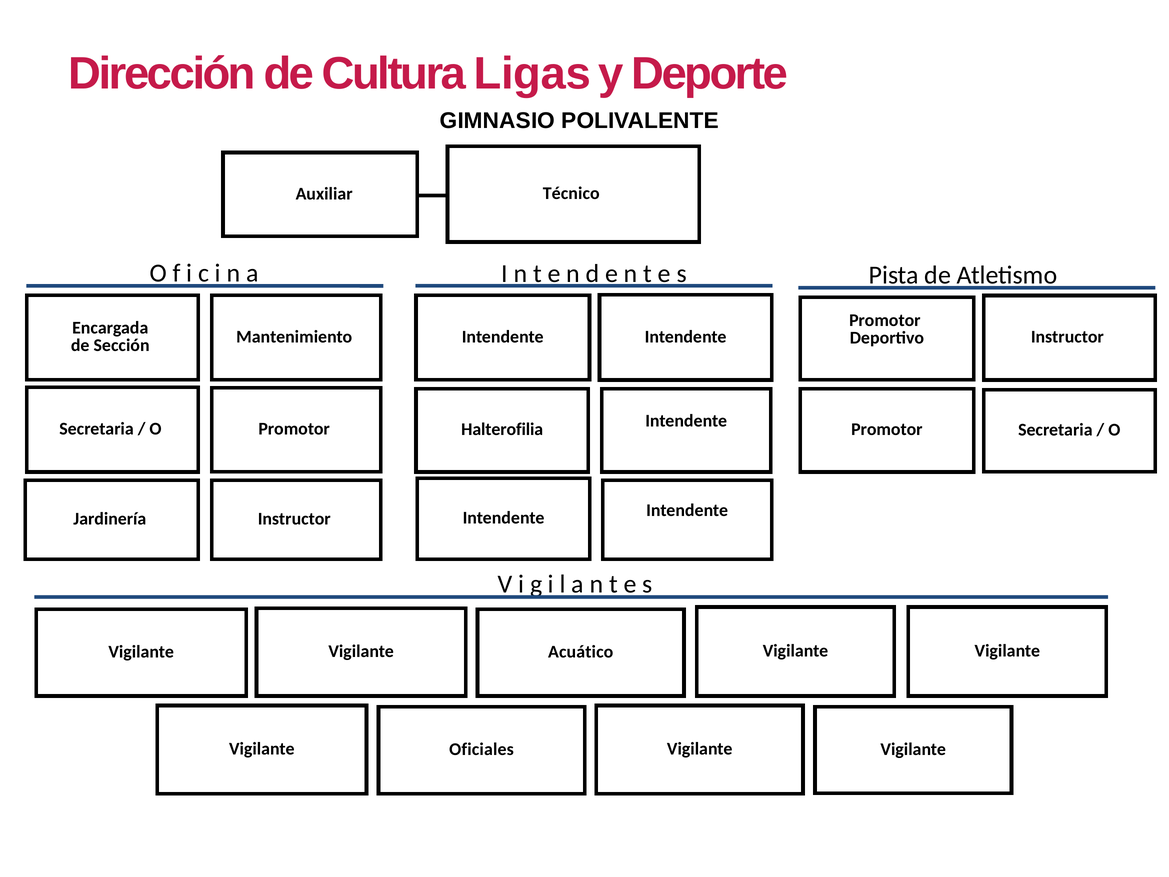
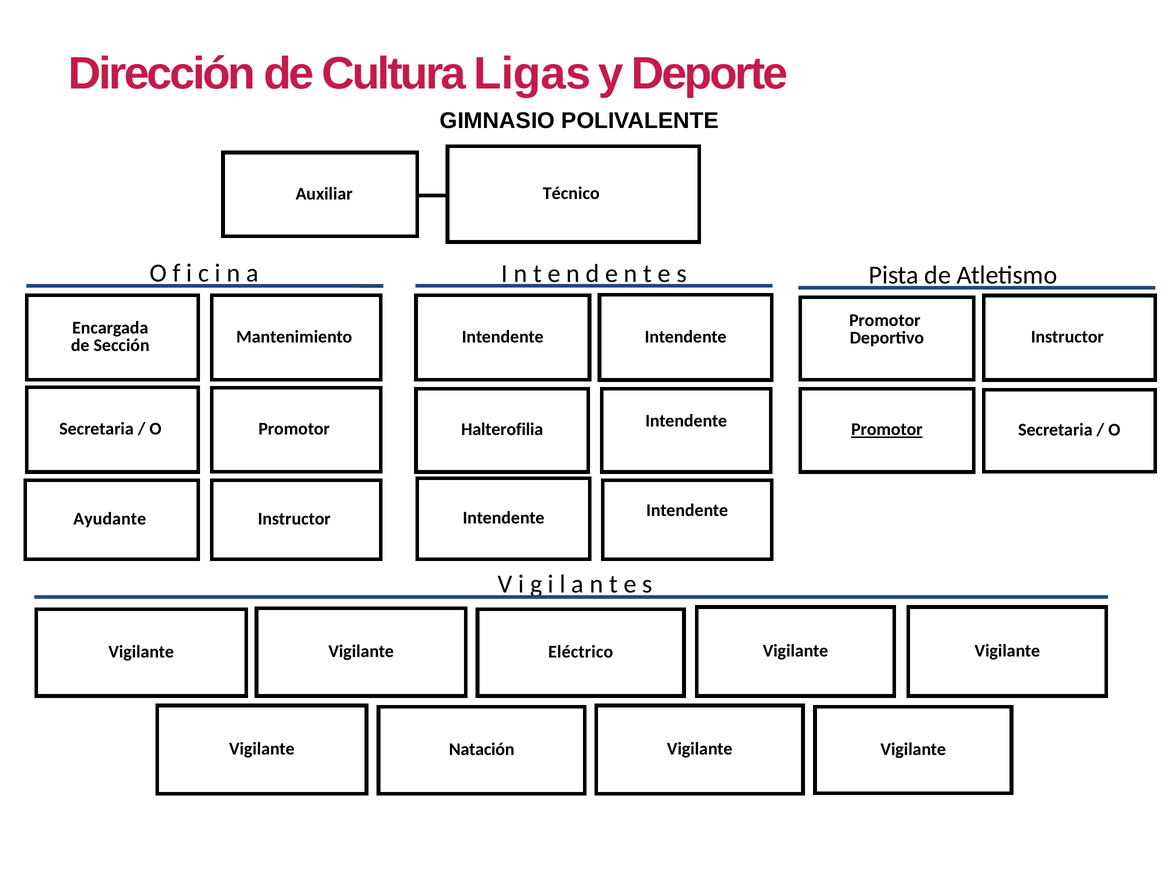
Promotor at (887, 429) underline: none -> present
Jardinería: Jardinería -> Ayudante
Acuático: Acuático -> Eléctrico
Oficiales: Oficiales -> Natación
